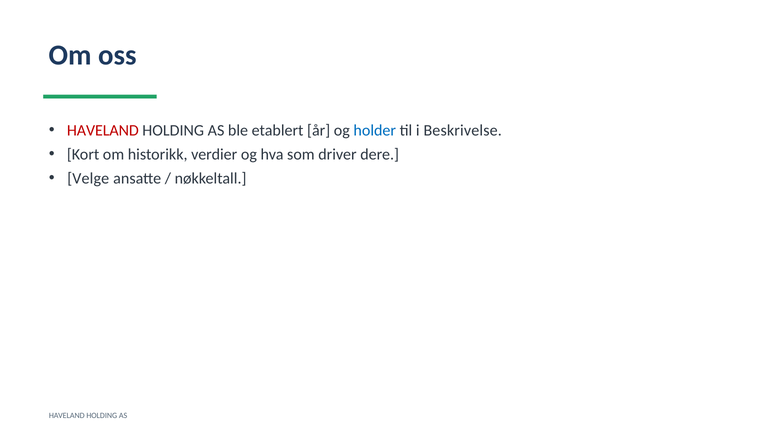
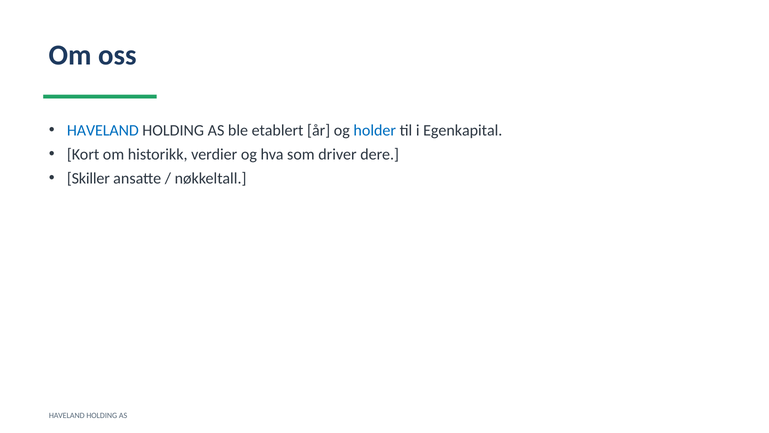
HAVELAND at (103, 130) colour: red -> blue
Beskrivelse: Beskrivelse -> Egenkapital
Velge: Velge -> Skiller
